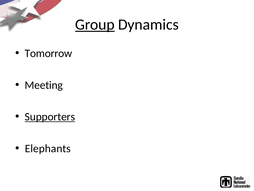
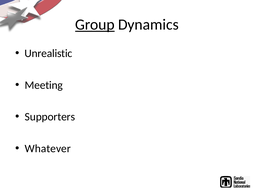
Tomorrow: Tomorrow -> Unrealistic
Supporters underline: present -> none
Elephants: Elephants -> Whatever
